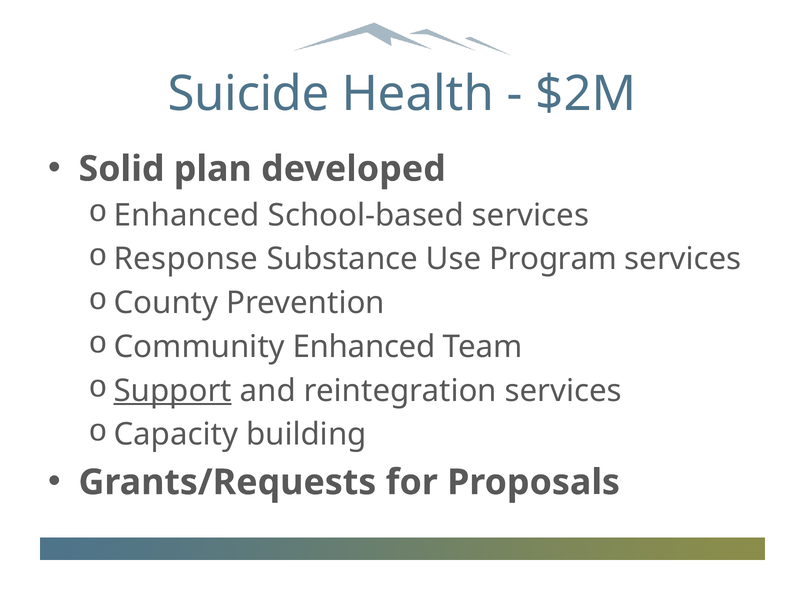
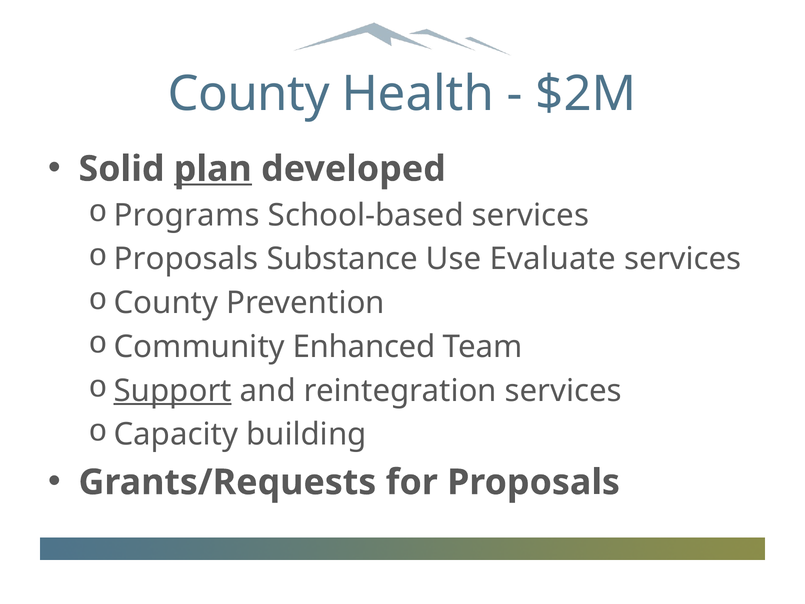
Suicide at (249, 94): Suicide -> County
plan underline: none -> present
Enhanced at (187, 215): Enhanced -> Programs
Response at (186, 259): Response -> Proposals
Program: Program -> Evaluate
